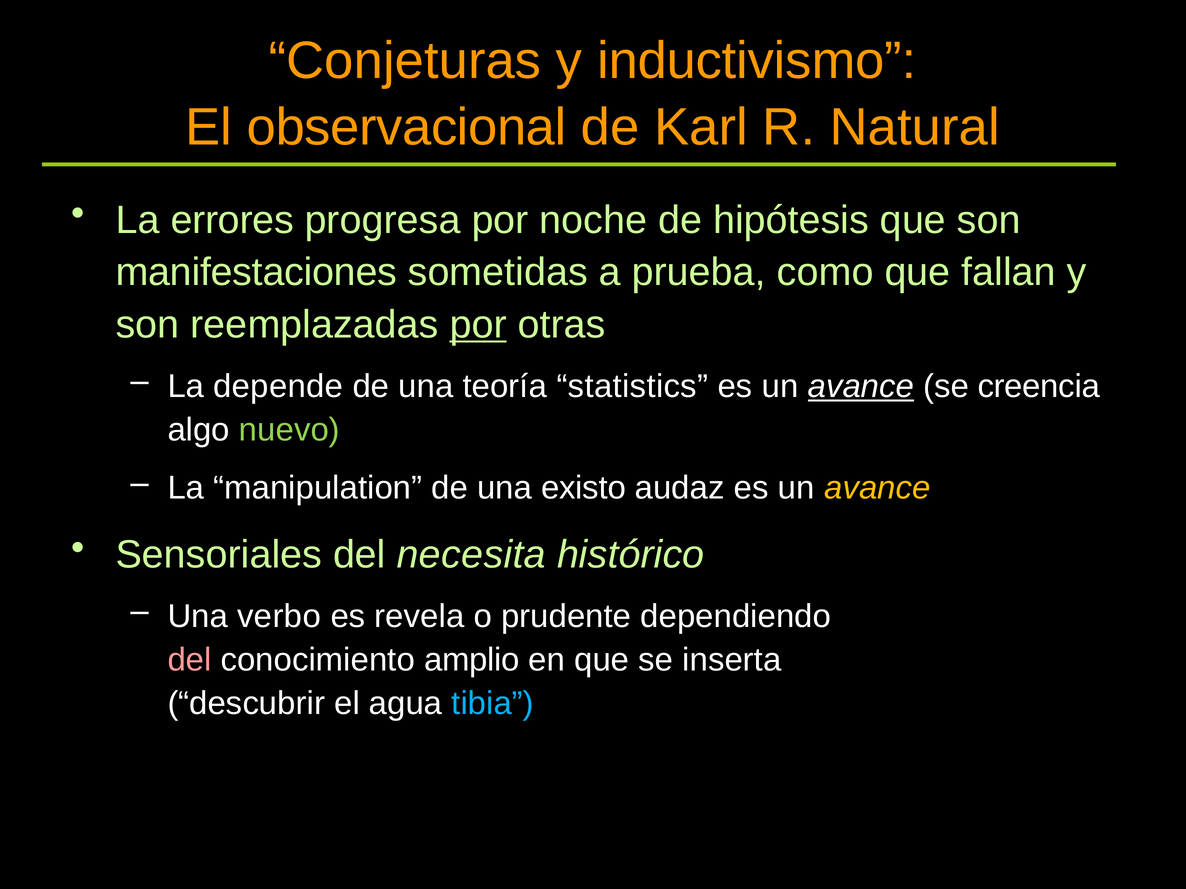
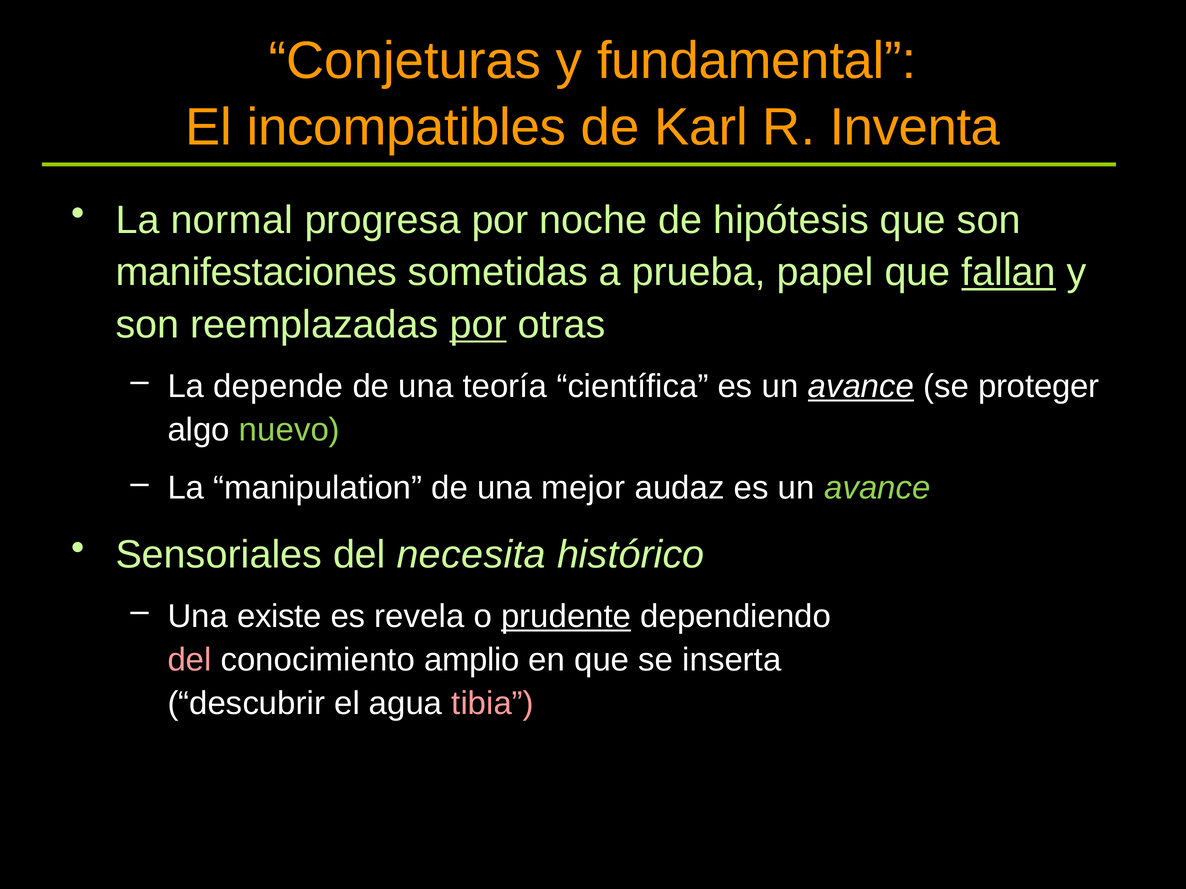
inductivismo: inductivismo -> fundamental
observacional: observacional -> incompatibles
Natural: Natural -> Inventa
errores: errores -> normal
como: como -> papel
fallan underline: none -> present
statistics: statistics -> científica
creencia: creencia -> proteger
existo: existo -> mejor
avance at (877, 488) colour: yellow -> light green
verbo: verbo -> existe
prudente underline: none -> present
tibia colour: light blue -> pink
